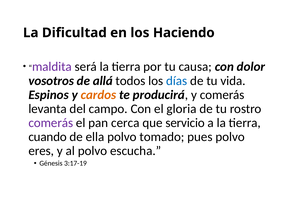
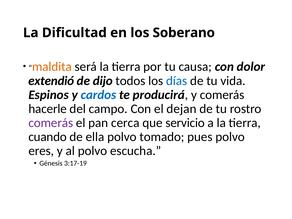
Haciendo: Haciendo -> Soberano
maldita colour: purple -> orange
vosotros: vosotros -> extendió
allá: allá -> dijo
cardos colour: orange -> blue
levanta: levanta -> hacerle
gloria: gloria -> dejan
